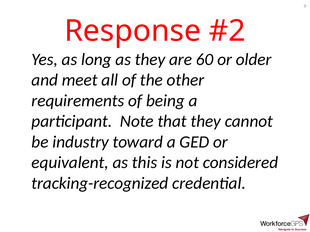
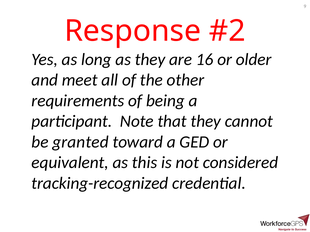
60: 60 -> 16
industry: industry -> granted
